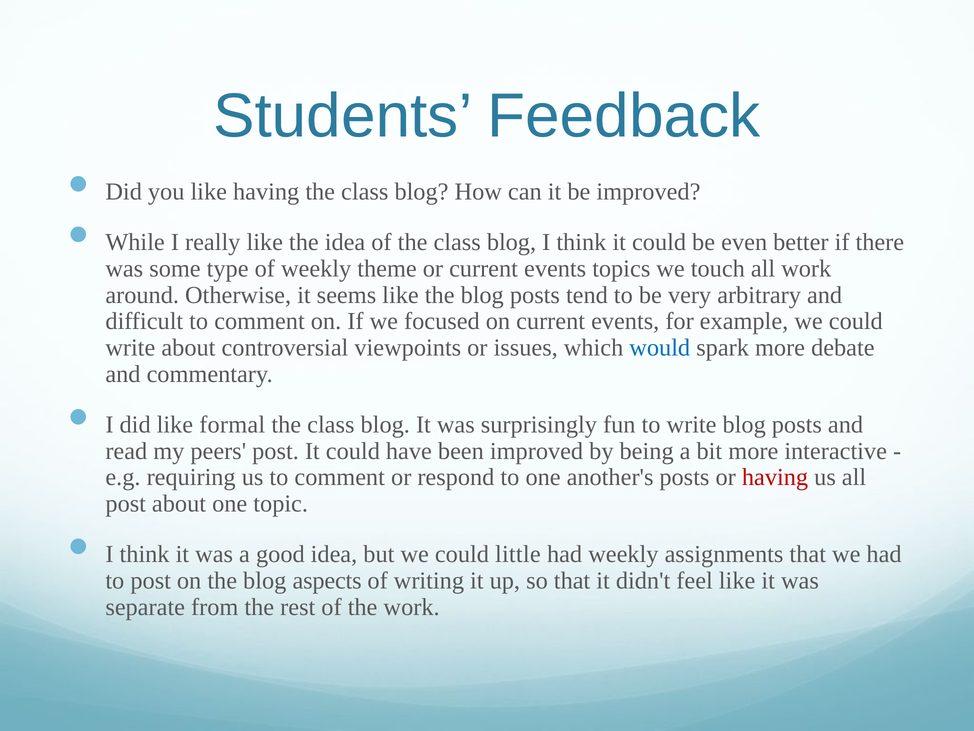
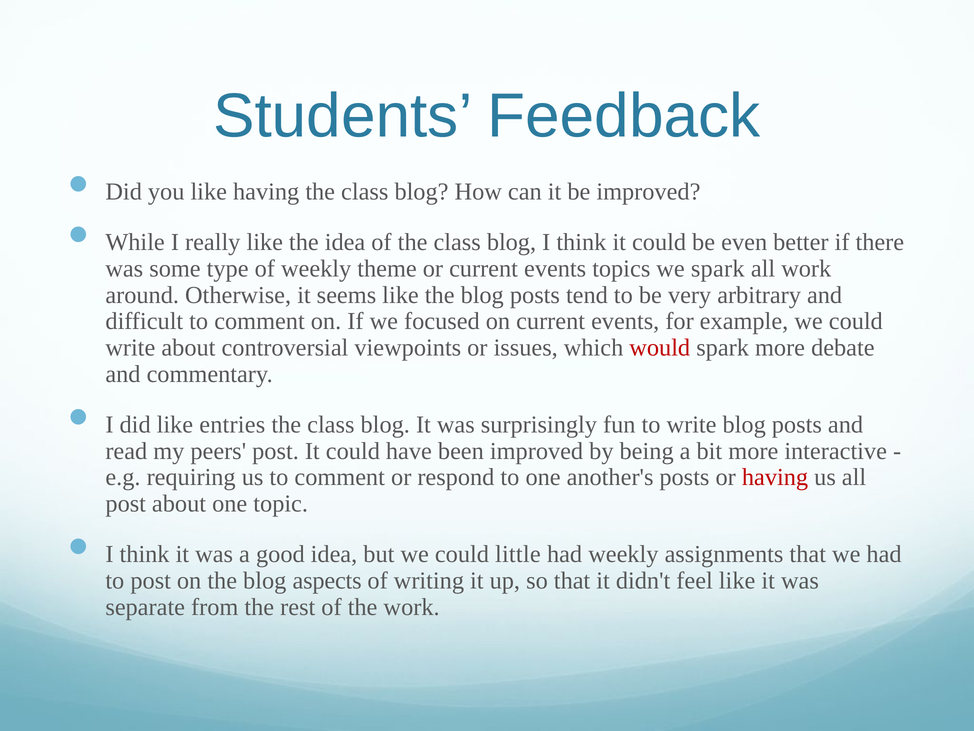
we touch: touch -> spark
would colour: blue -> red
formal: formal -> entries
